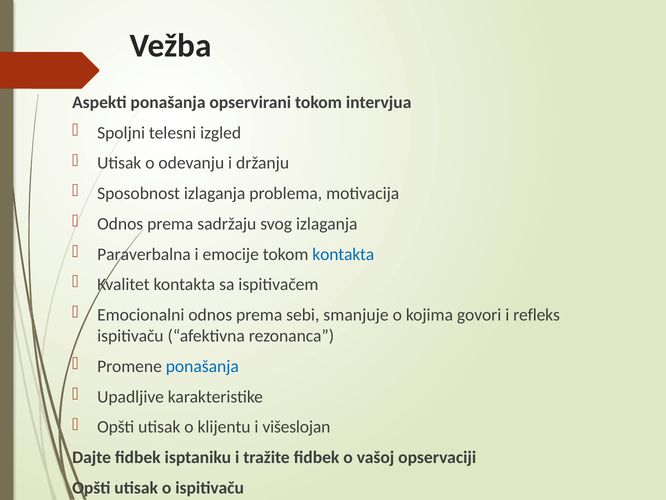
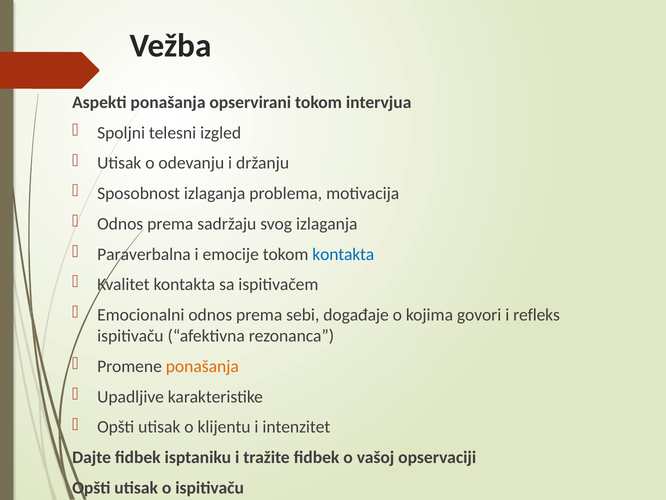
smanjuje: smanjuje -> događaje
ponašanja at (202, 366) colour: blue -> orange
višeslojan: višeslojan -> intenzitet
